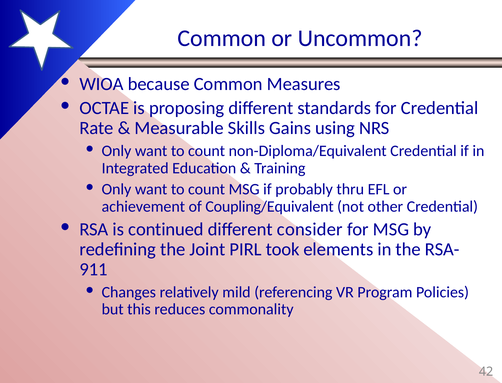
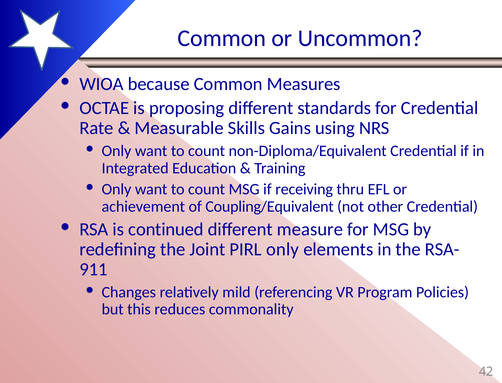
probably: probably -> receiving
consider: consider -> measure
PIRL took: took -> only
